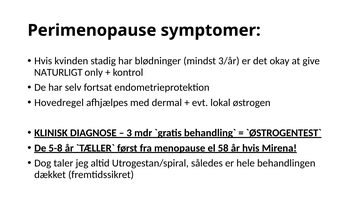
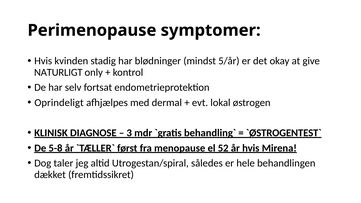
3/år: 3/år -> 5/år
Hovedregel: Hovedregel -> Oprindeligt
58: 58 -> 52
